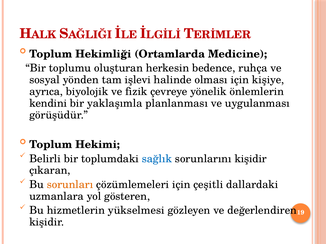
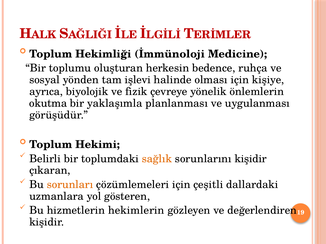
Ortamlarda: Ortamlarda -> İmmünoloji
kendini: kendini -> okutma
sağlık colour: blue -> orange
yükselmesi: yükselmesi -> hekimlerin
